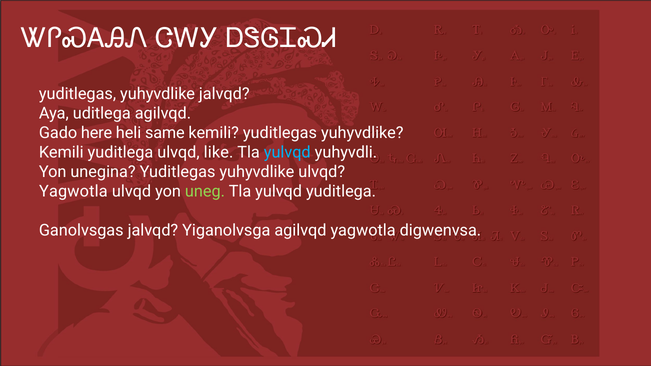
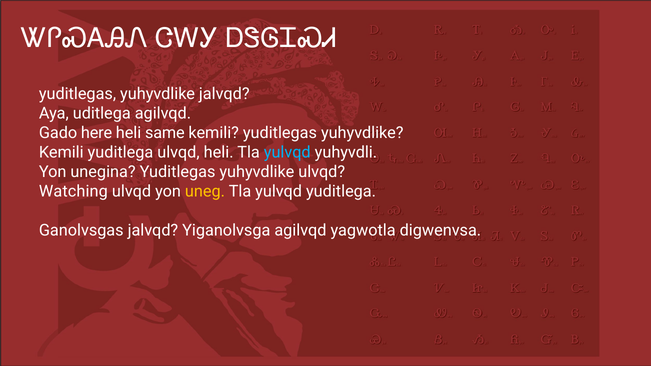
ulvqd like: like -> heli
Yagwotla at (73, 191): Yagwotla -> Watching
uneg colour: light green -> yellow
